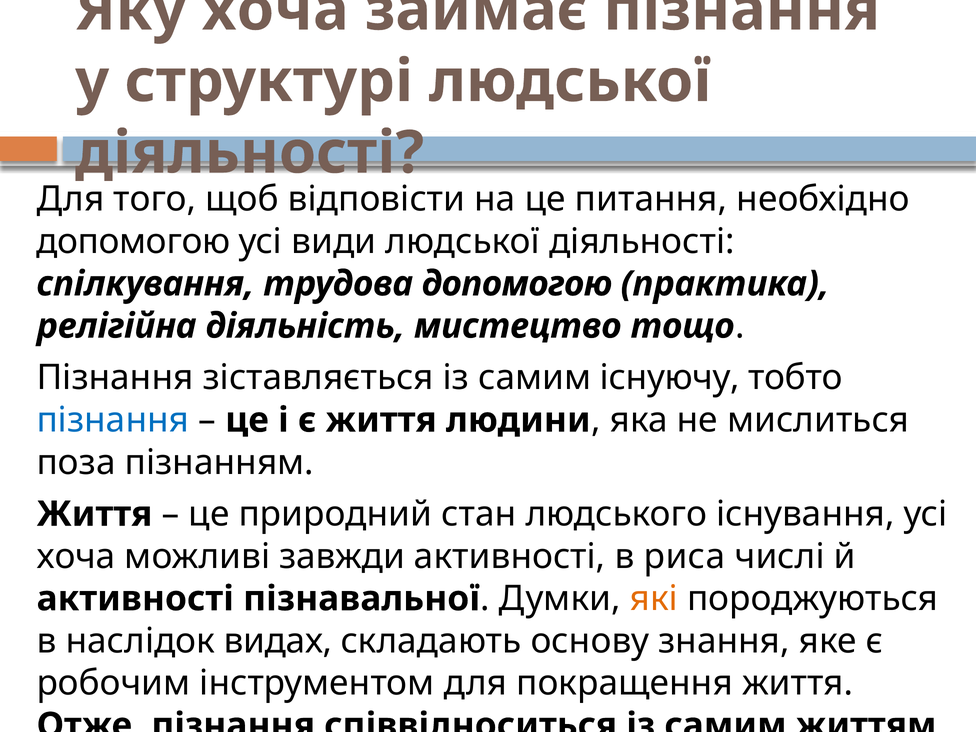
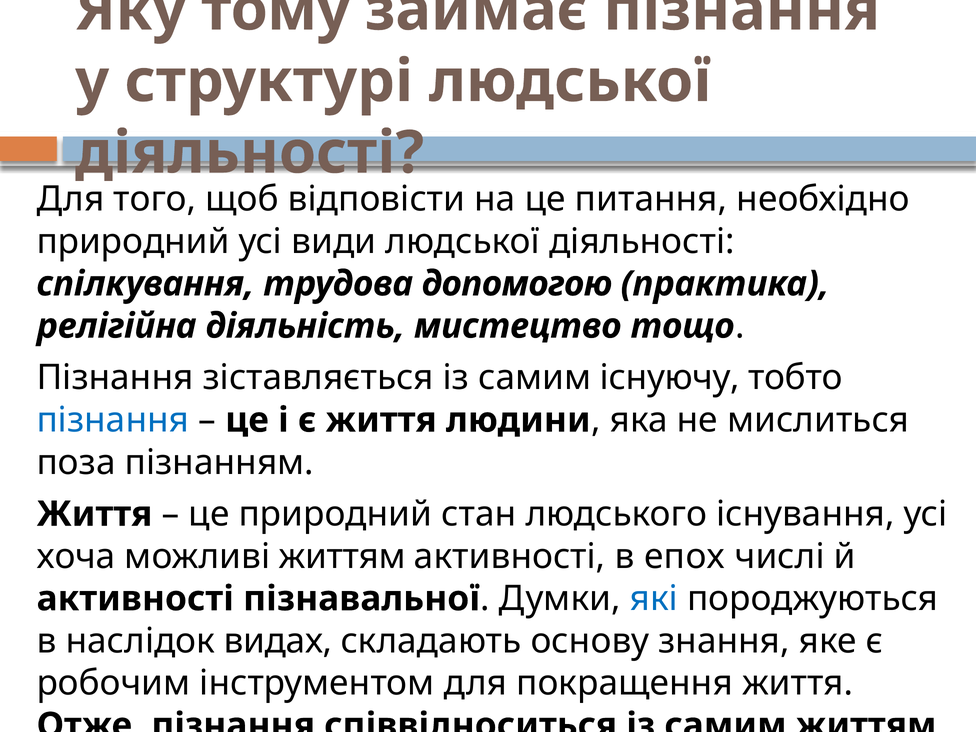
Яку хоча: хоча -> тому
допомогою at (133, 242): допомогою -> природний
можливі завжди: завжди -> життям
риса: риса -> епох
які colour: orange -> blue
